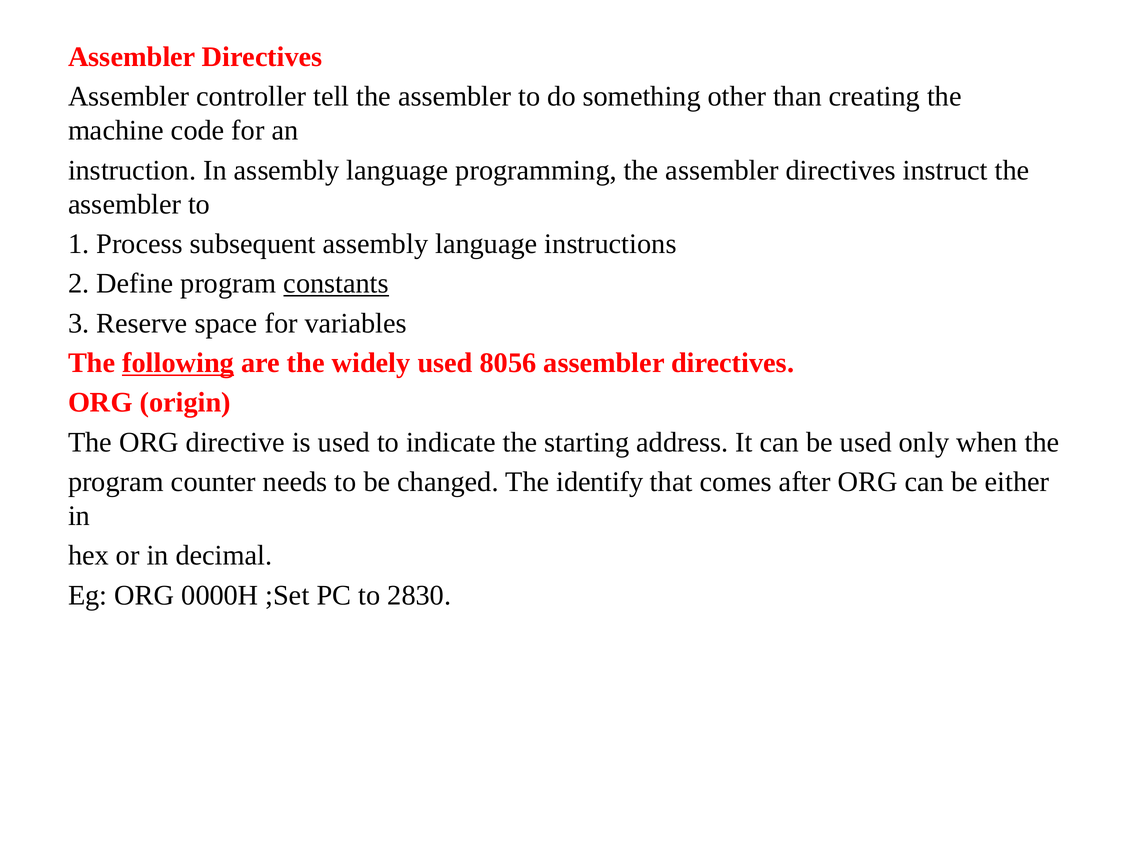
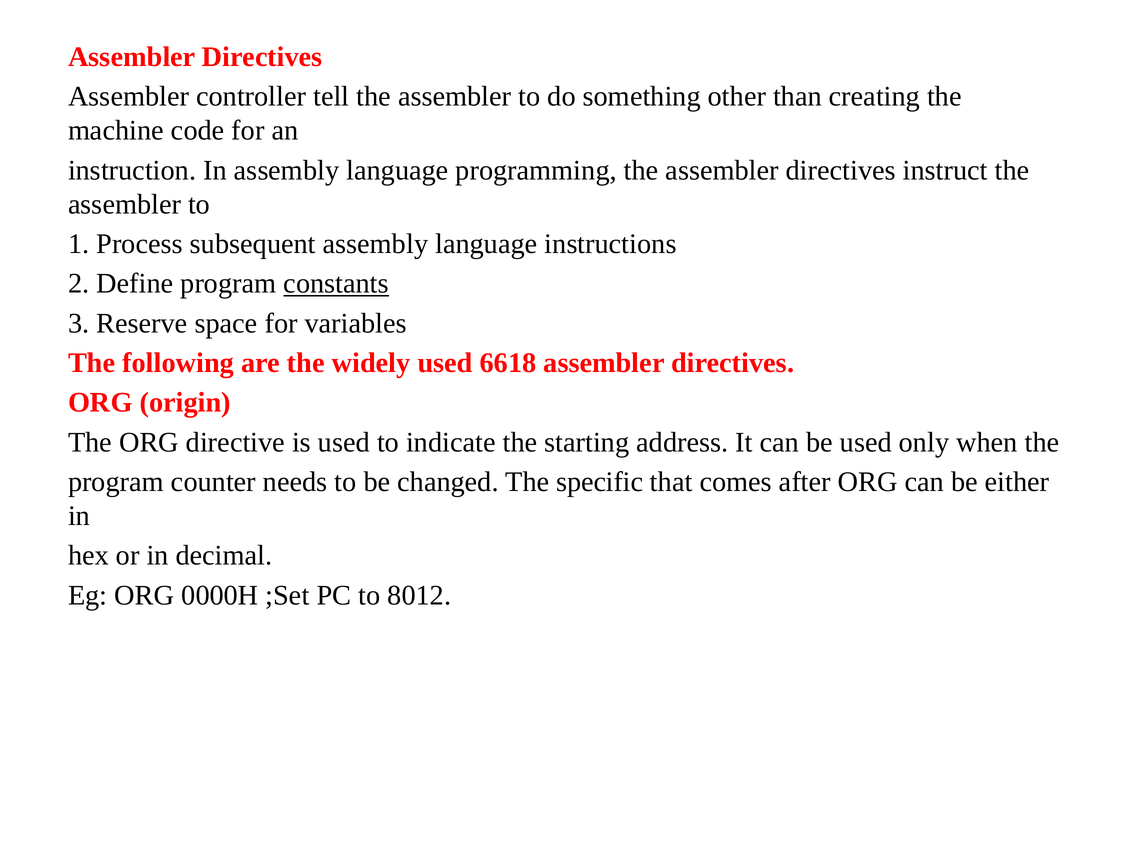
following underline: present -> none
8056: 8056 -> 6618
identify: identify -> specific
2830: 2830 -> 8012
